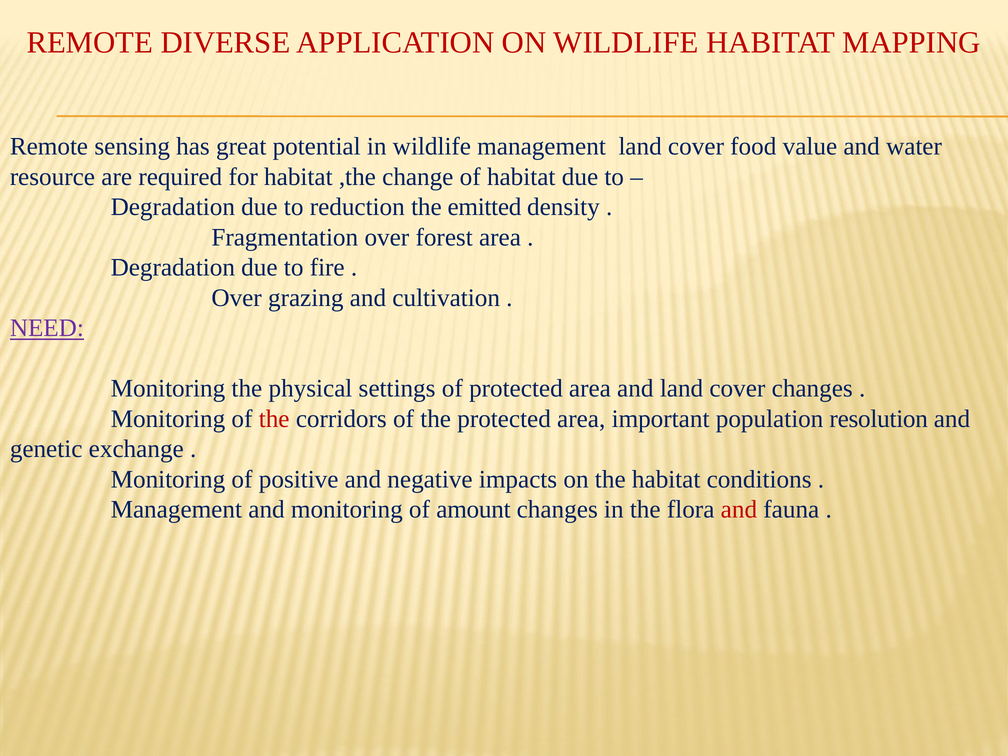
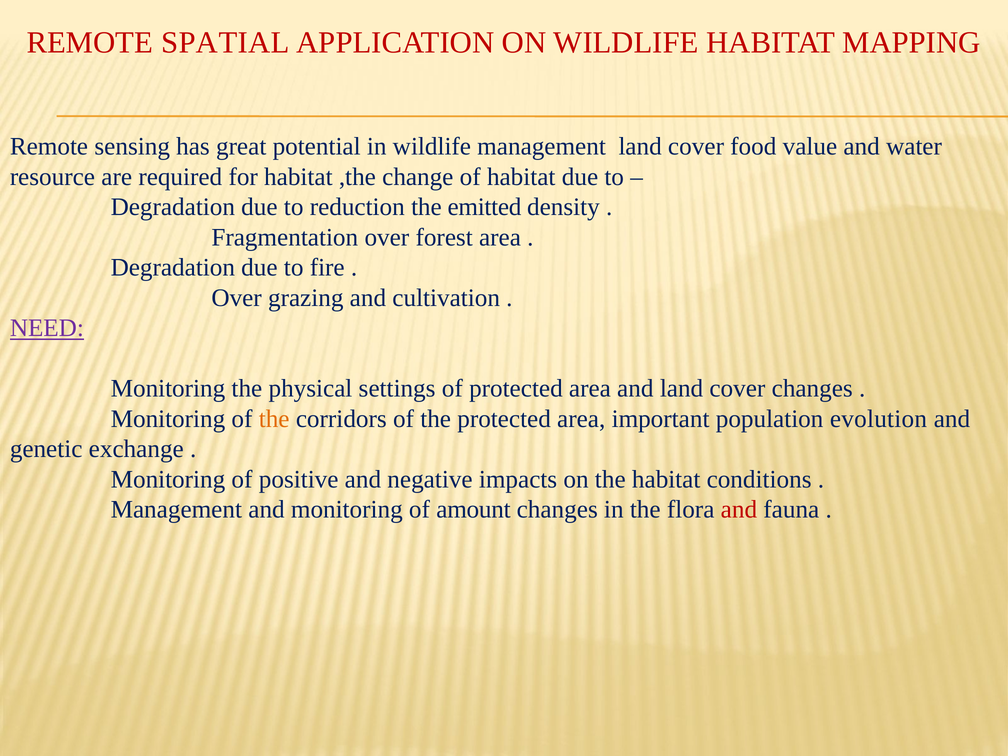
DIVERSE: DIVERSE -> SPATIAL
the at (274, 419) colour: red -> orange
resolution: resolution -> evolution
